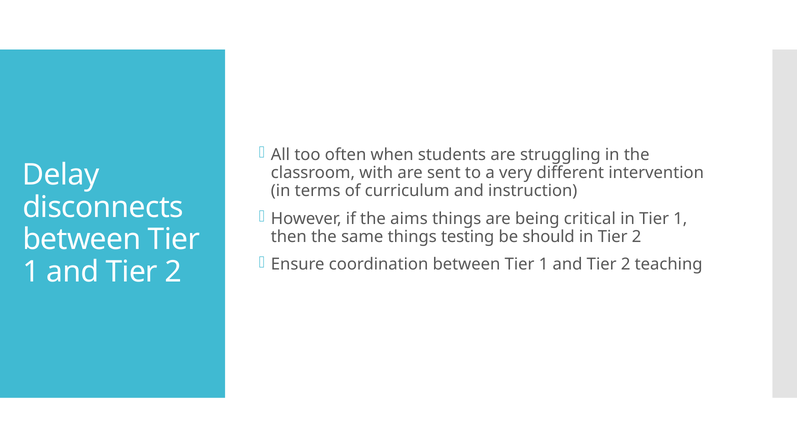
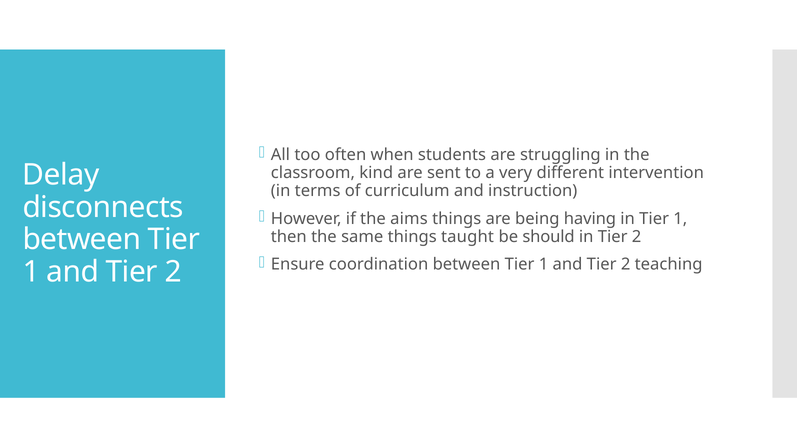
with: with -> kind
critical: critical -> having
testing: testing -> taught
